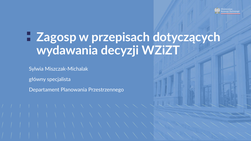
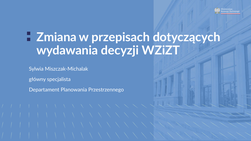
Zagosp: Zagosp -> Zmiana
